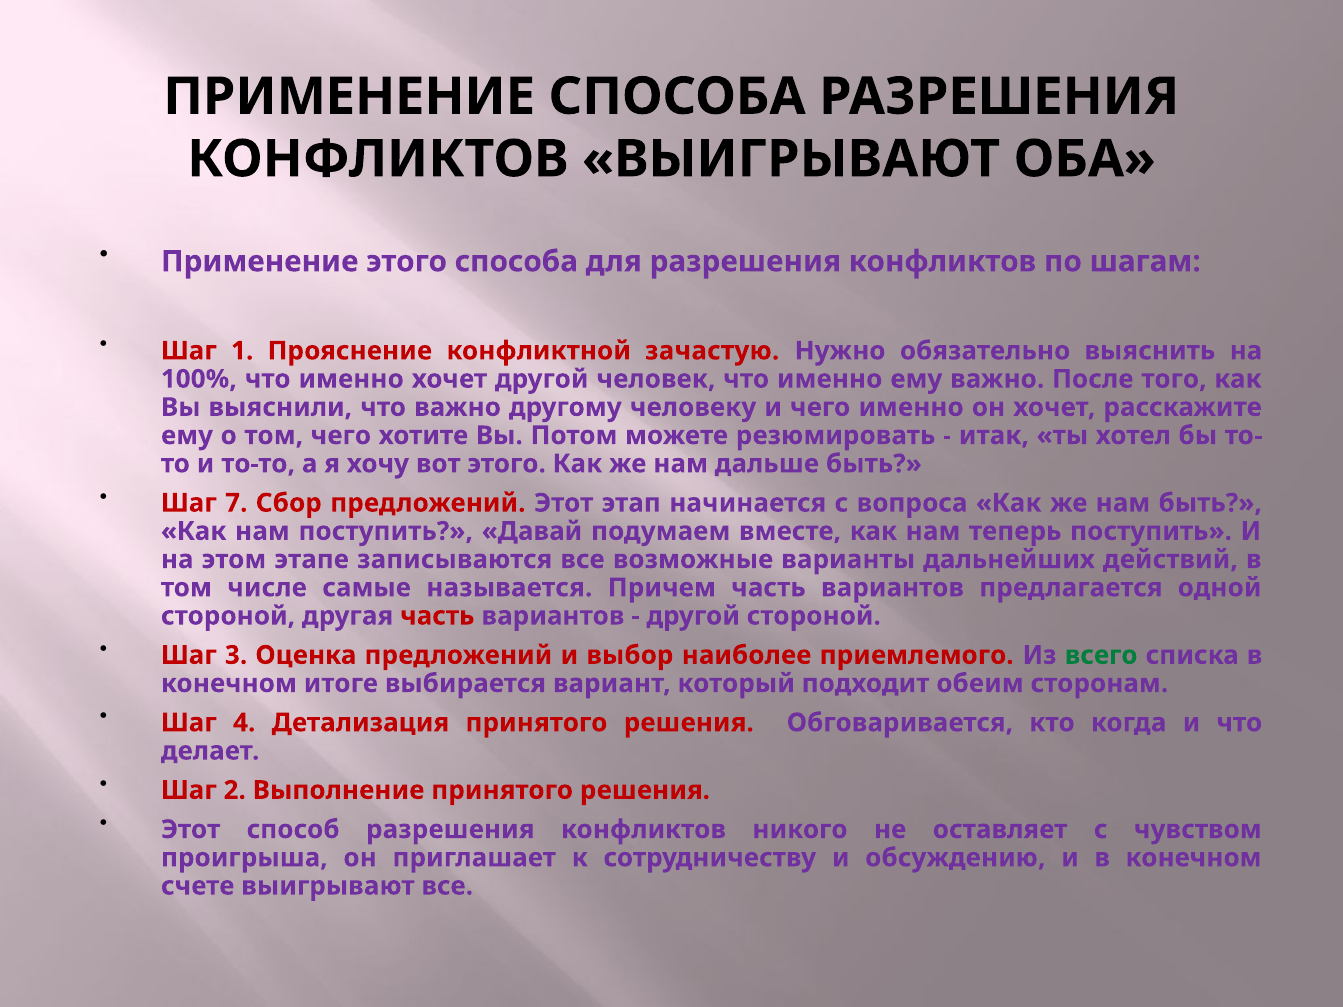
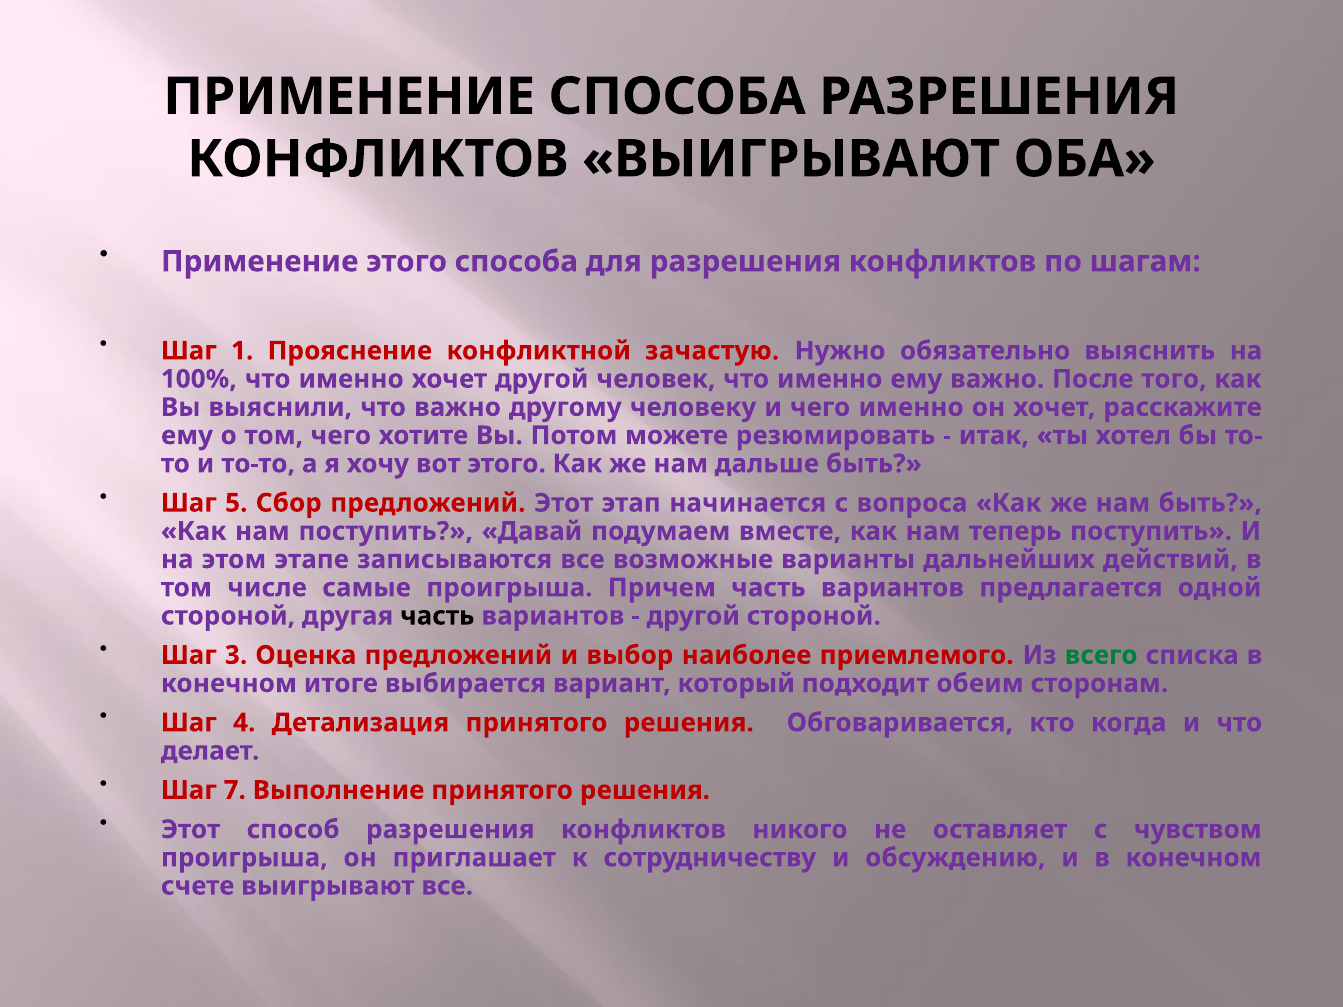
7: 7 -> 5
самые называется: называется -> проигрыша
часть at (437, 616) colour: red -> black
2: 2 -> 7
